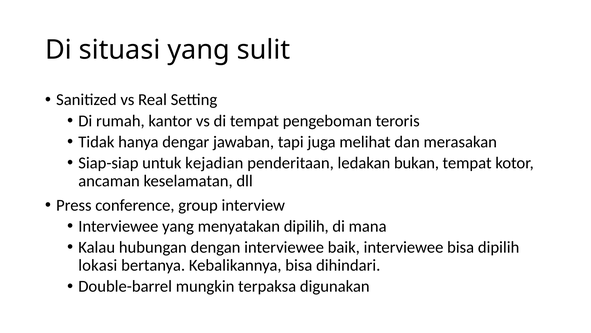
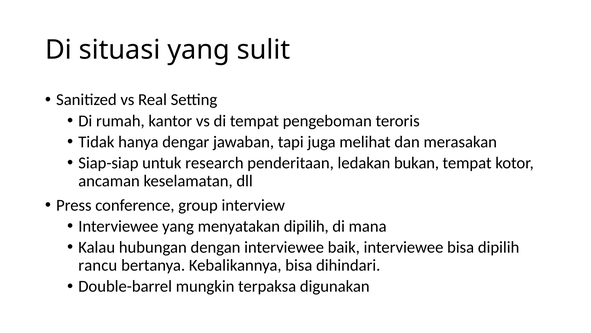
kejadian: kejadian -> research
lokasi: lokasi -> rancu
